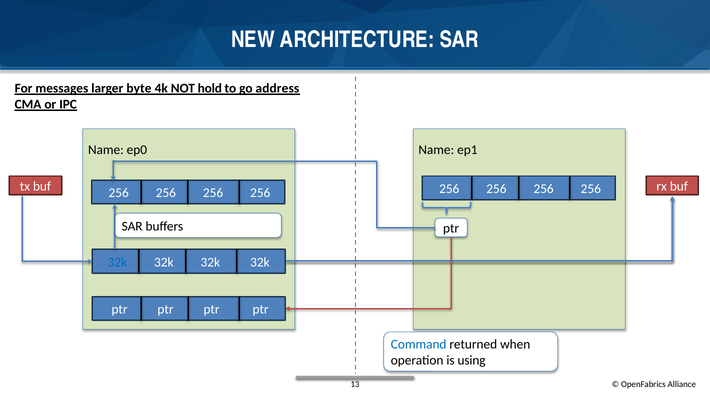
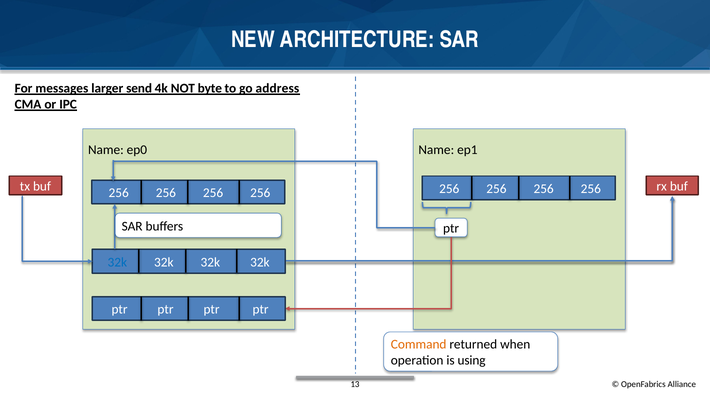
byte: byte -> send
hold: hold -> byte
Command at (419, 344) colour: blue -> orange
